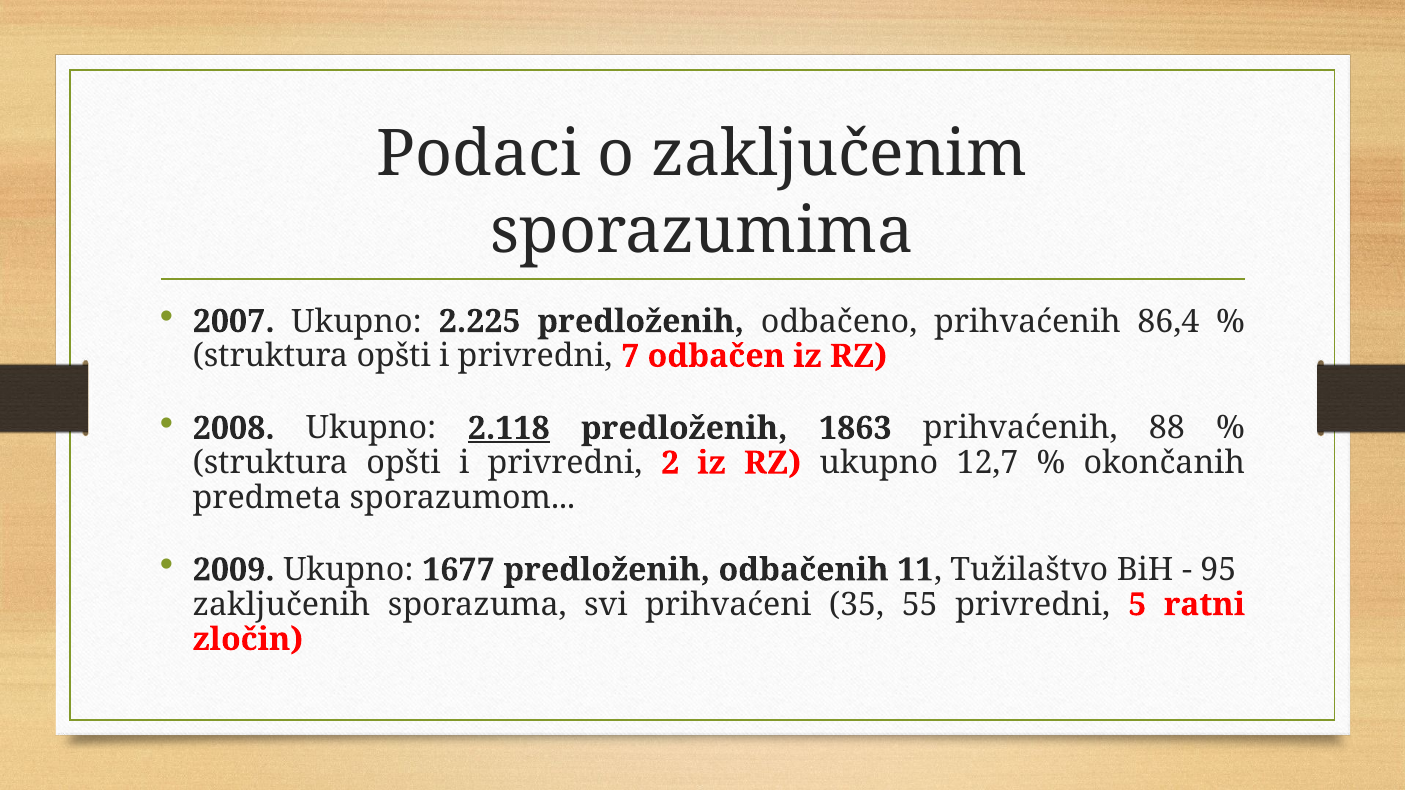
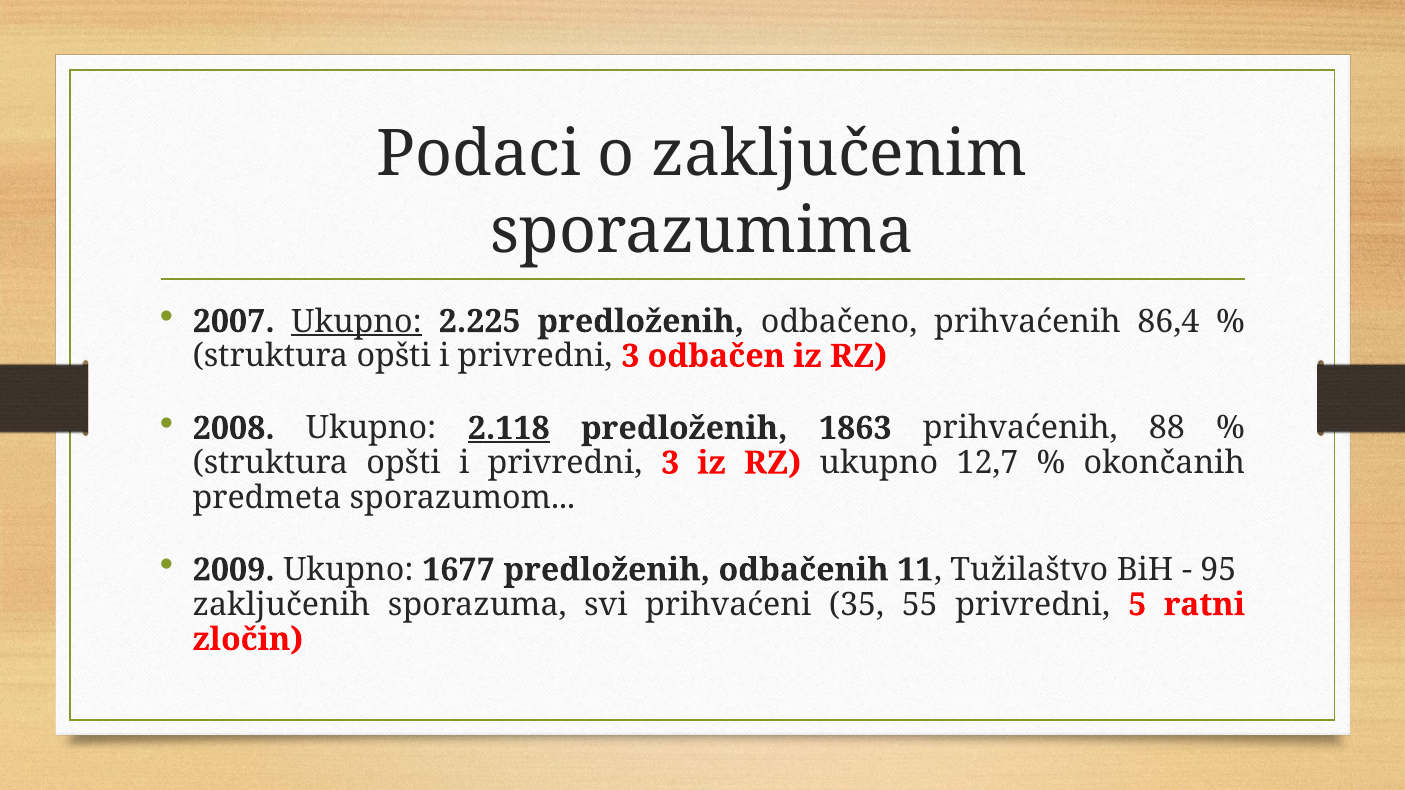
Ukupno at (357, 322) underline: none -> present
7 at (630, 356): 7 -> 3
2 at (670, 463): 2 -> 3
